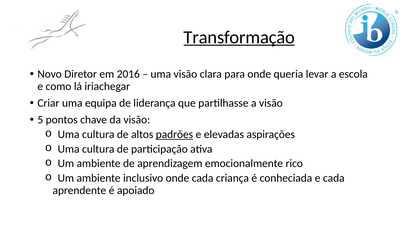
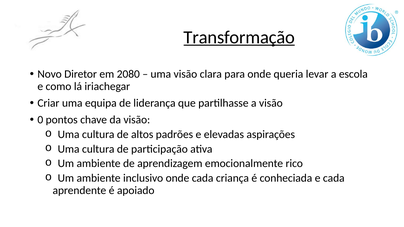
2016: 2016 -> 2080
5: 5 -> 0
padrões underline: present -> none
